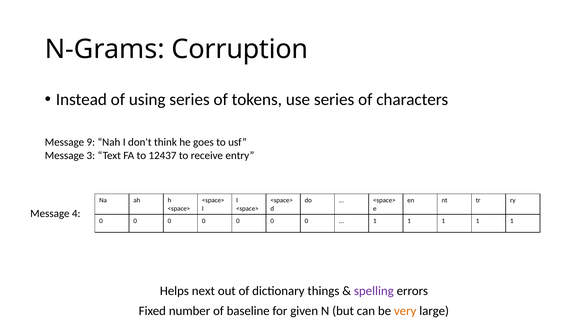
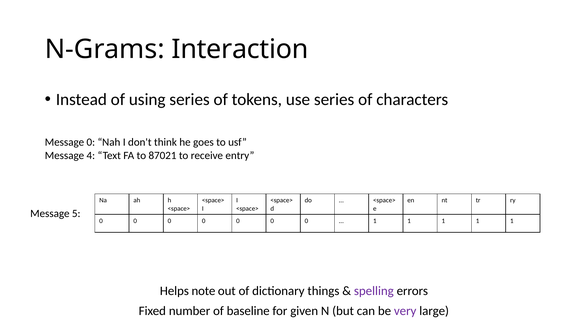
Corruption: Corruption -> Interaction
Message 9: 9 -> 0
3: 3 -> 4
12437: 12437 -> 87021
4: 4 -> 5
next: next -> note
very colour: orange -> purple
